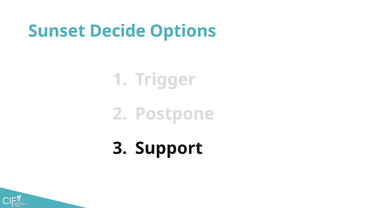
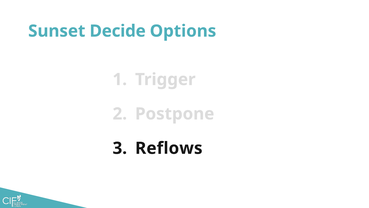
Support: Support -> Reflows
